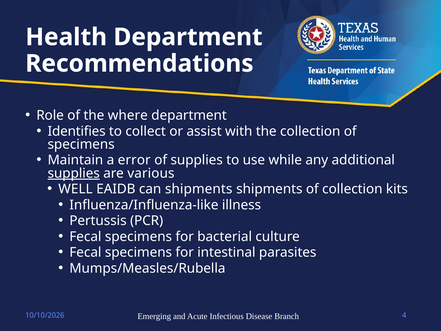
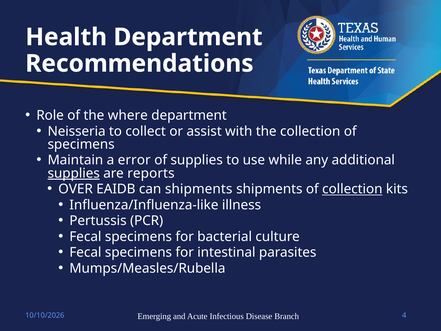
Identifies: Identifies -> Neisseria
various: various -> reports
WELL: WELL -> OVER
collection at (352, 189) underline: none -> present
